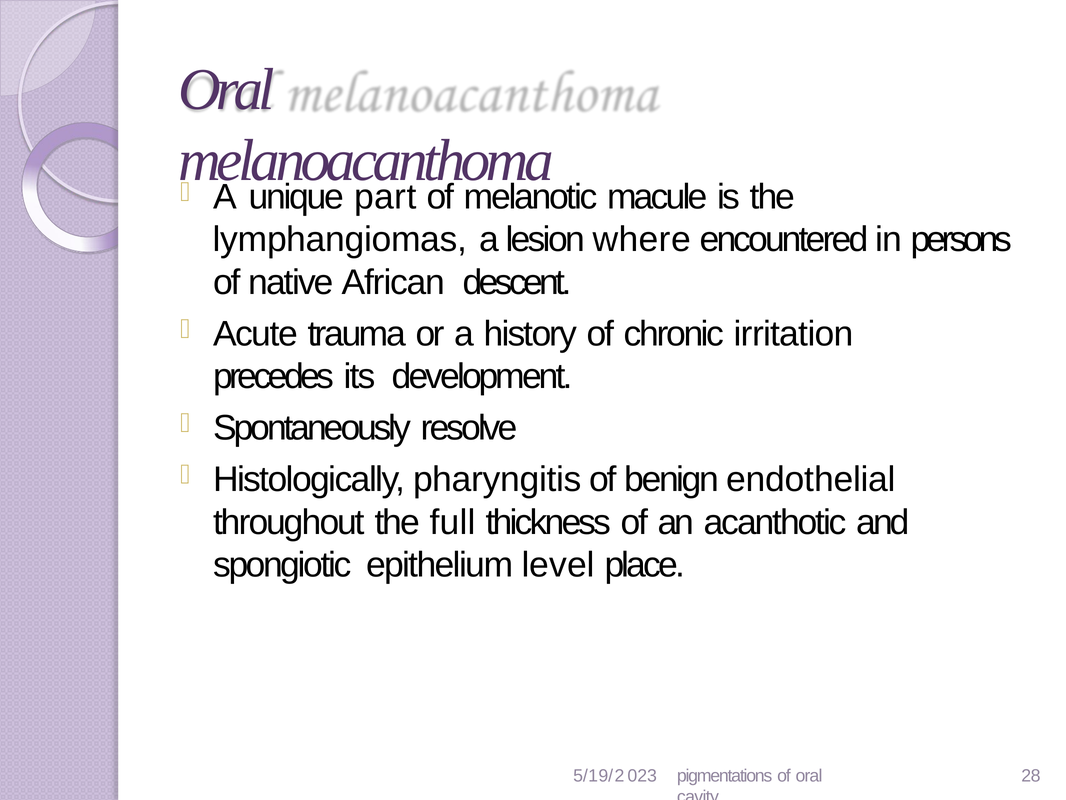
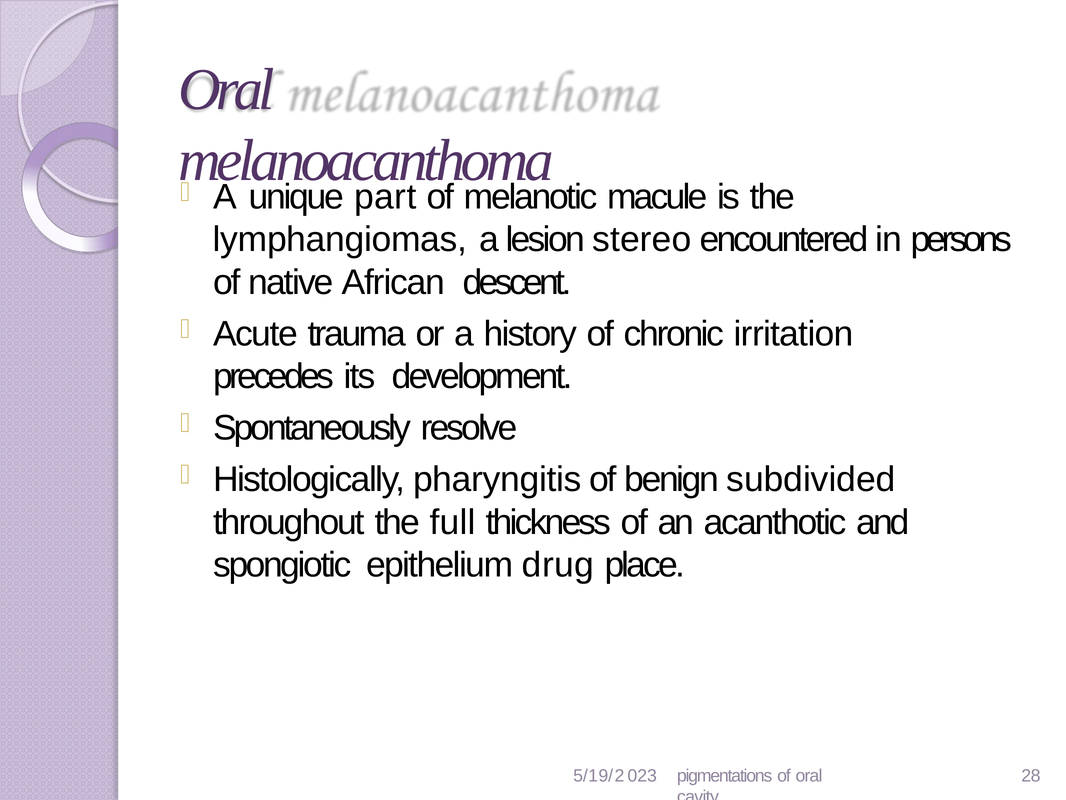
where: where -> stereo
endothelial: endothelial -> subdivided
level: level -> drug
